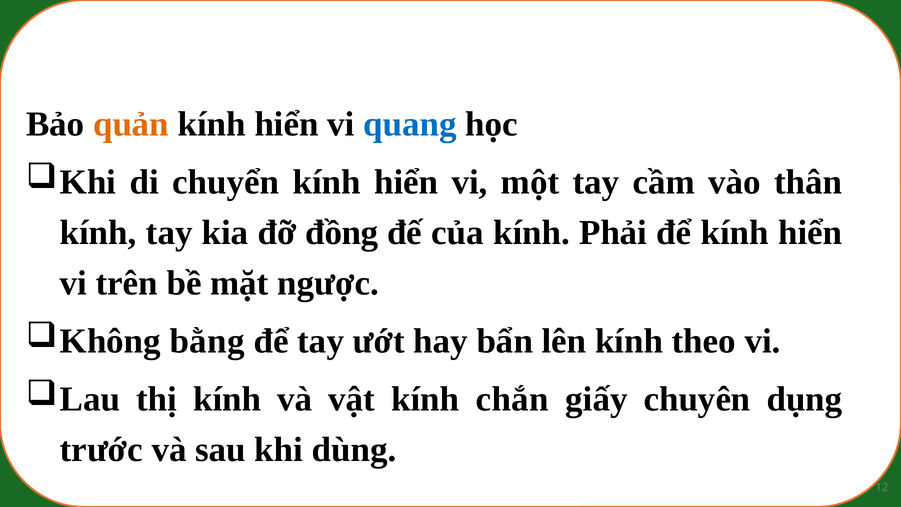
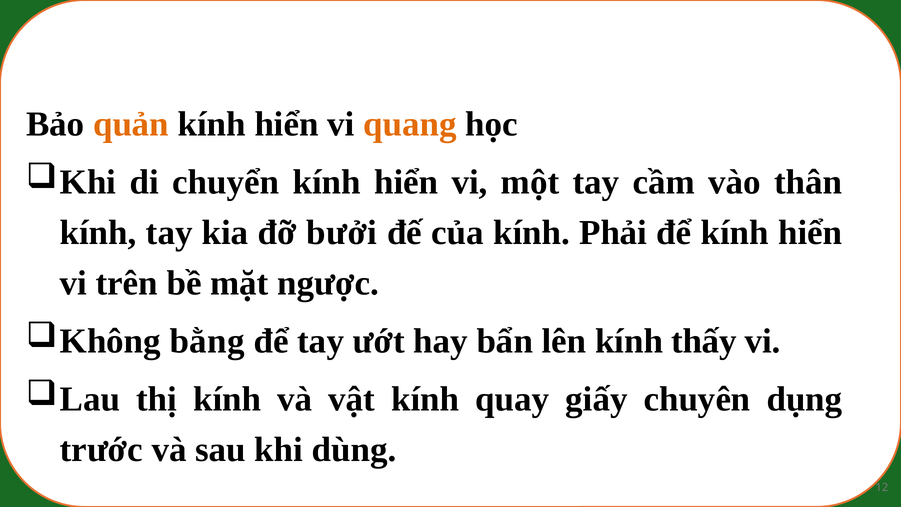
quang colour: blue -> orange
đồng: đồng -> bưởi
theo: theo -> thấy
chắn: chắn -> quay
